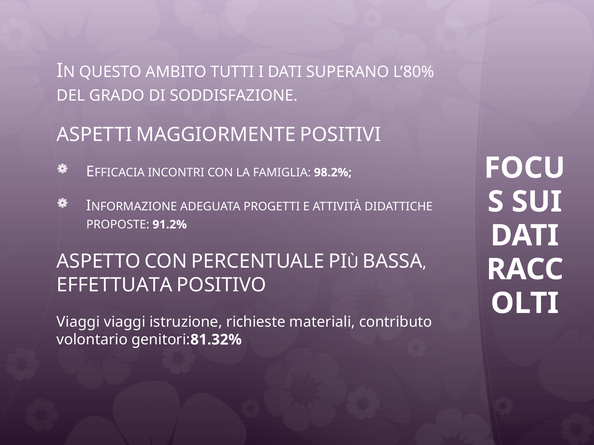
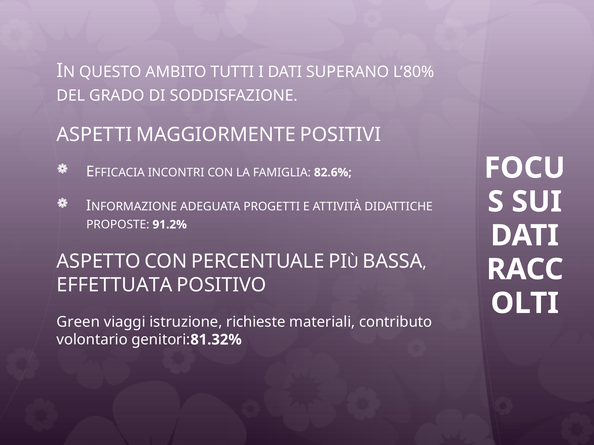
98.2%: 98.2% -> 82.6%
Viaggi at (78, 322): Viaggi -> Green
